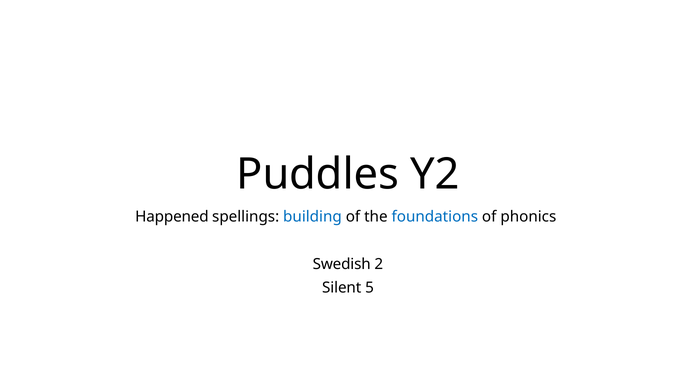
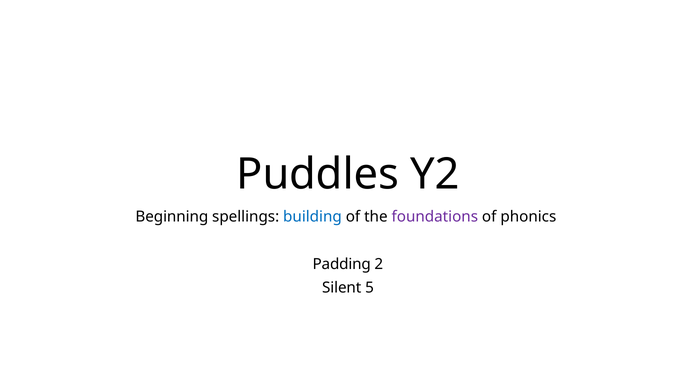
Happened: Happened -> Beginning
foundations colour: blue -> purple
Swedish: Swedish -> Padding
